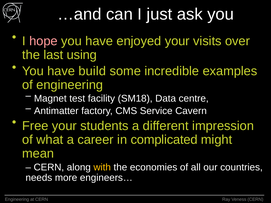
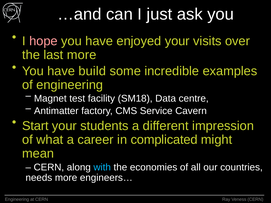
last using: using -> more
Free: Free -> Start
with colour: yellow -> light blue
